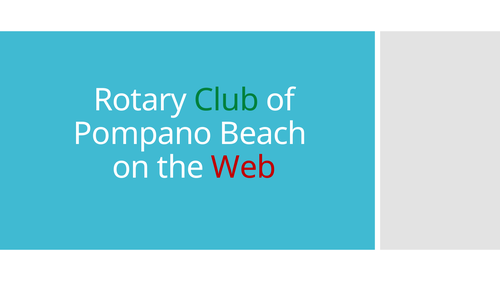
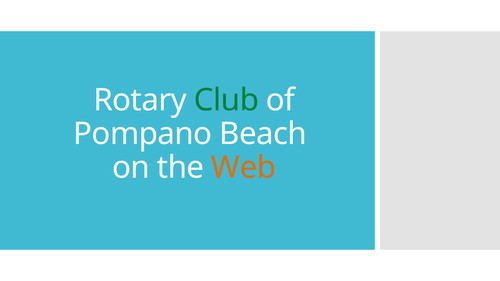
Web colour: red -> orange
